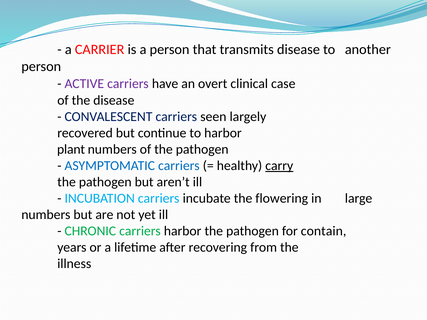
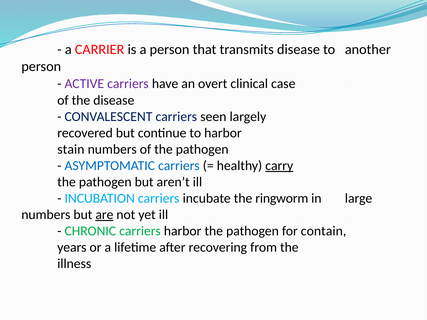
plant: plant -> stain
flowering: flowering -> ringworm
are underline: none -> present
